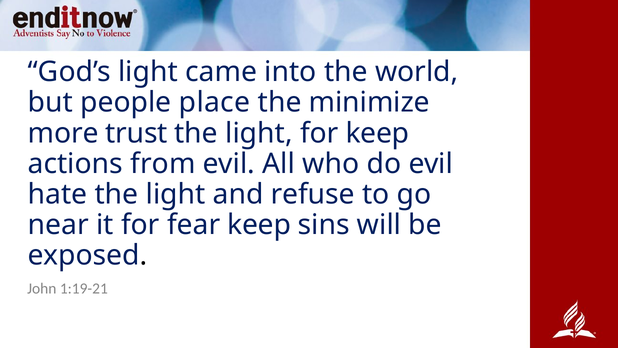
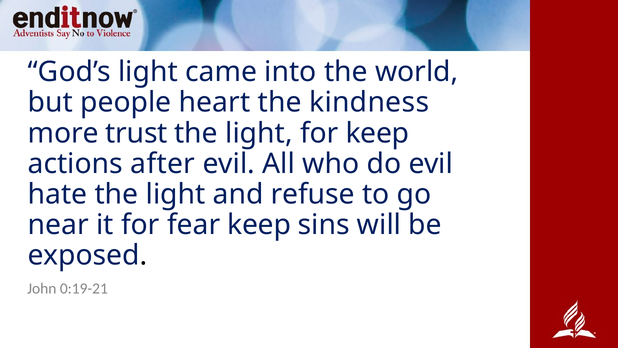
place: place -> heart
minimize: minimize -> kindness
from: from -> after
1:19-21: 1:19-21 -> 0:19-21
